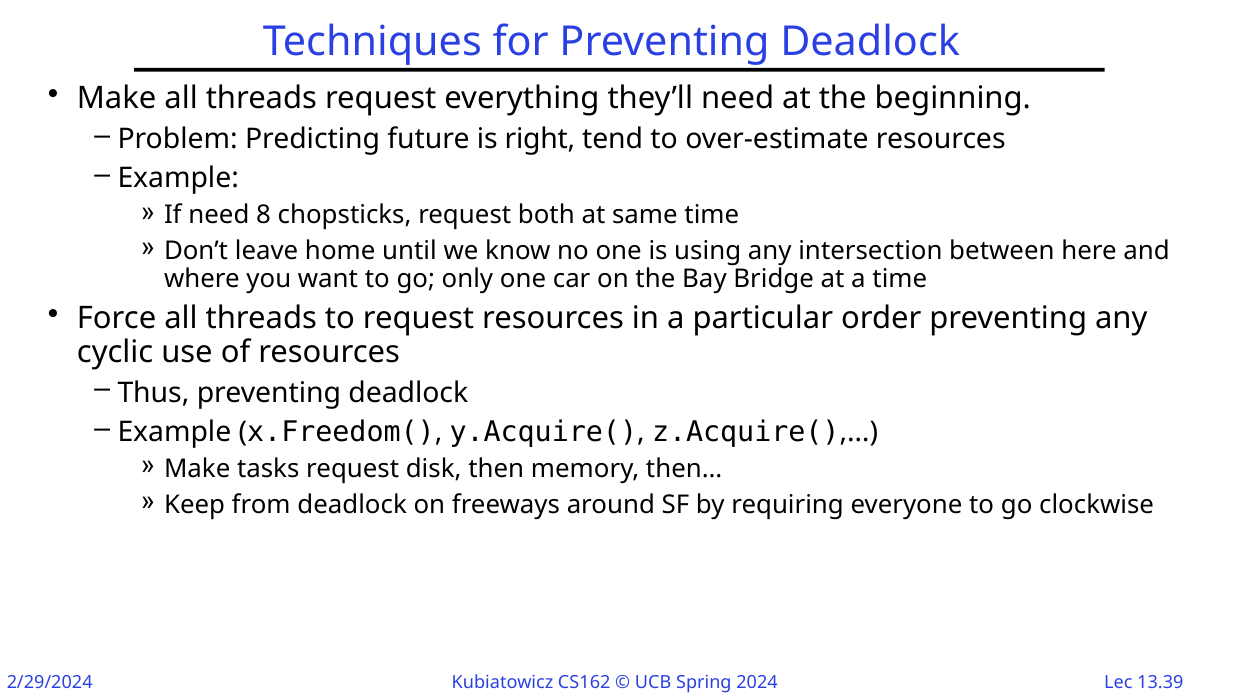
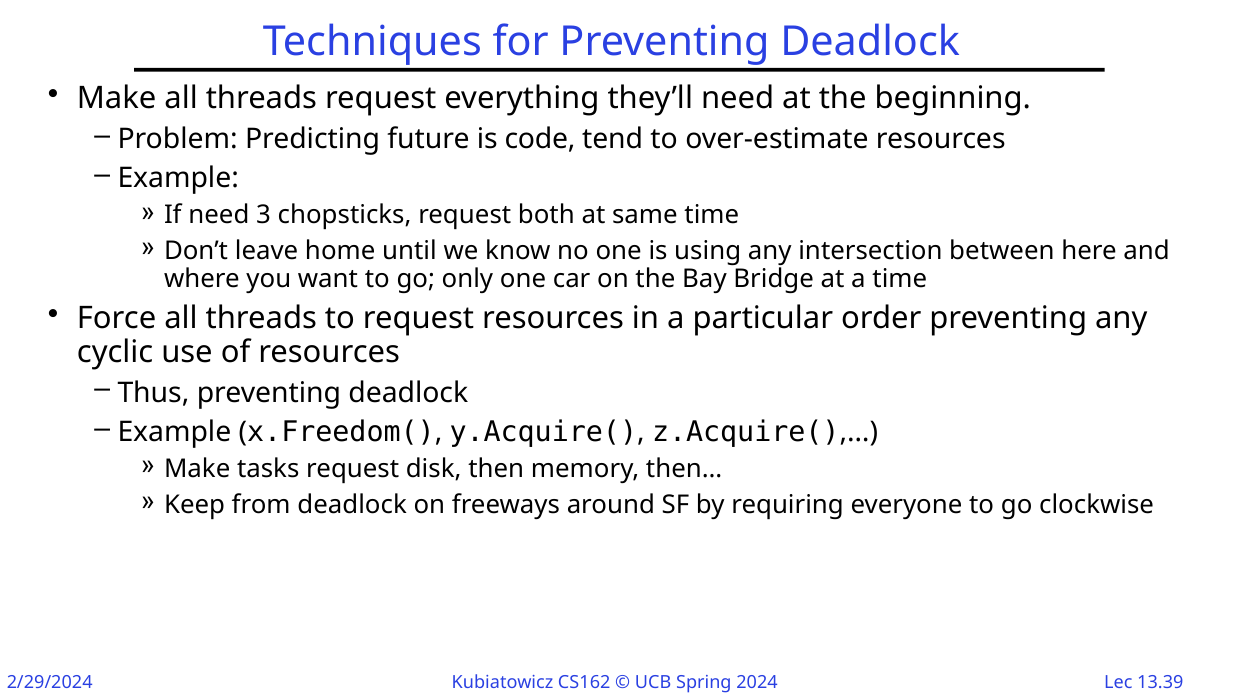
right: right -> code
8: 8 -> 3
